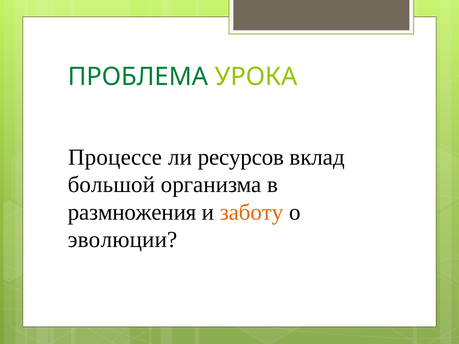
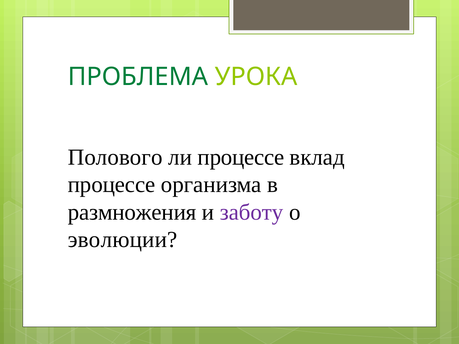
Процессе: Процессе -> Полового
ли ресурсов: ресурсов -> процессе
большой at (111, 185): большой -> процессе
заботу colour: orange -> purple
